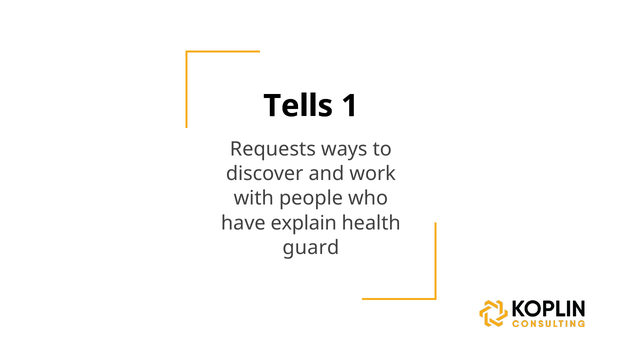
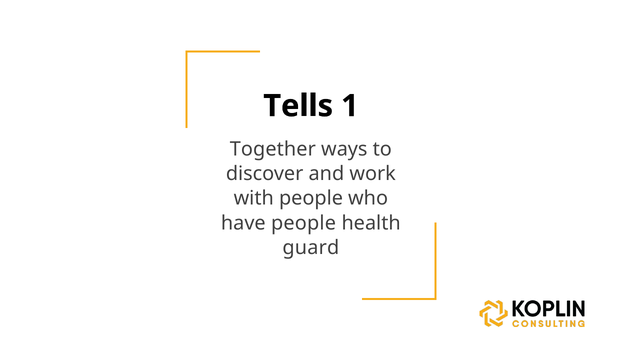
Requests: Requests -> Together
have explain: explain -> people
